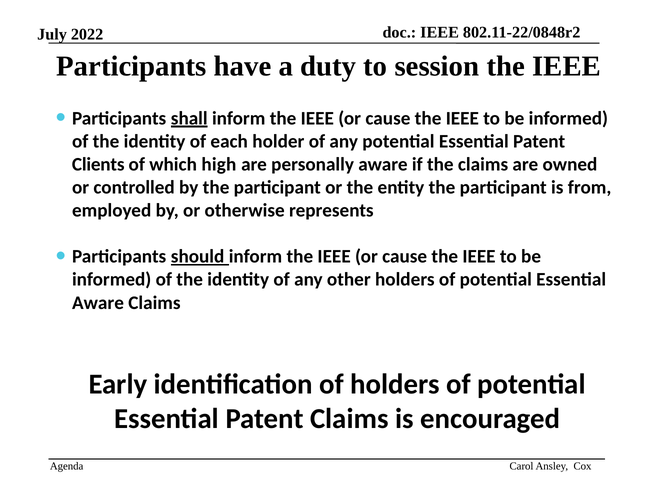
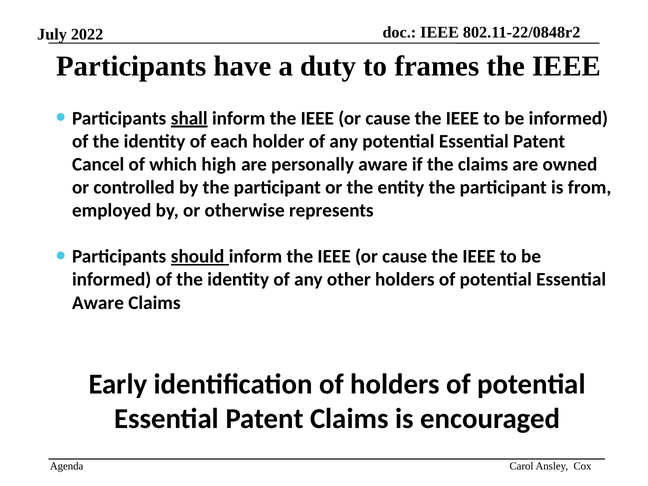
session: session -> frames
Clients: Clients -> Cancel
